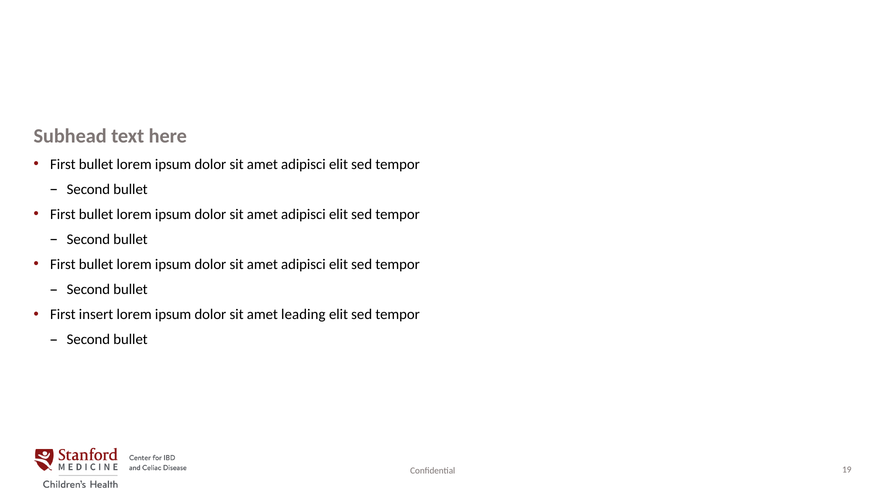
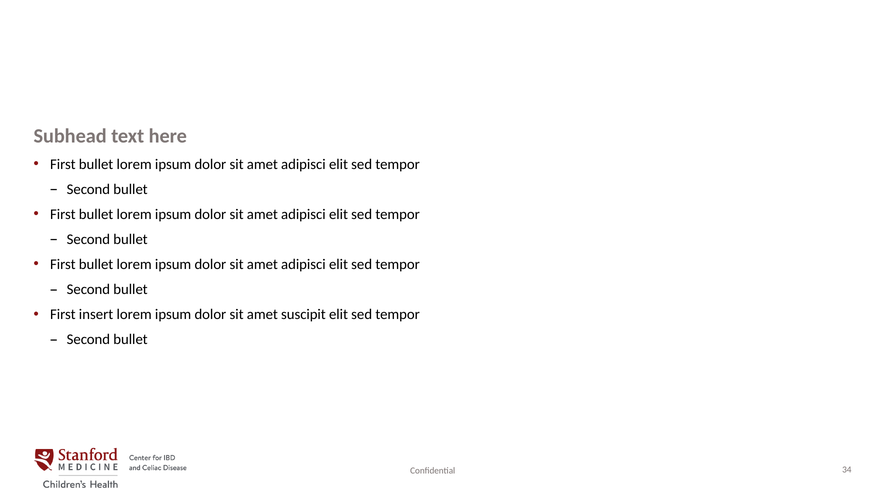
leading: leading -> suscipit
19: 19 -> 34
